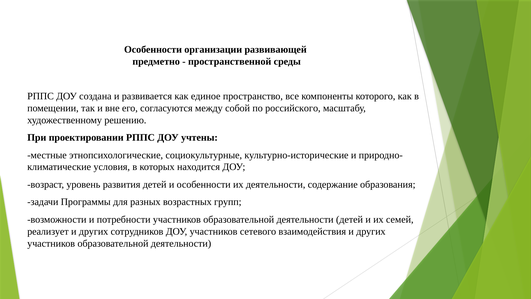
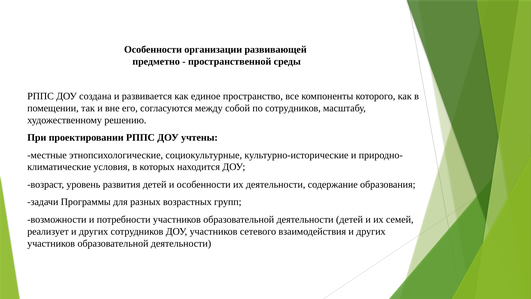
по российского: российского -> сотрудников
